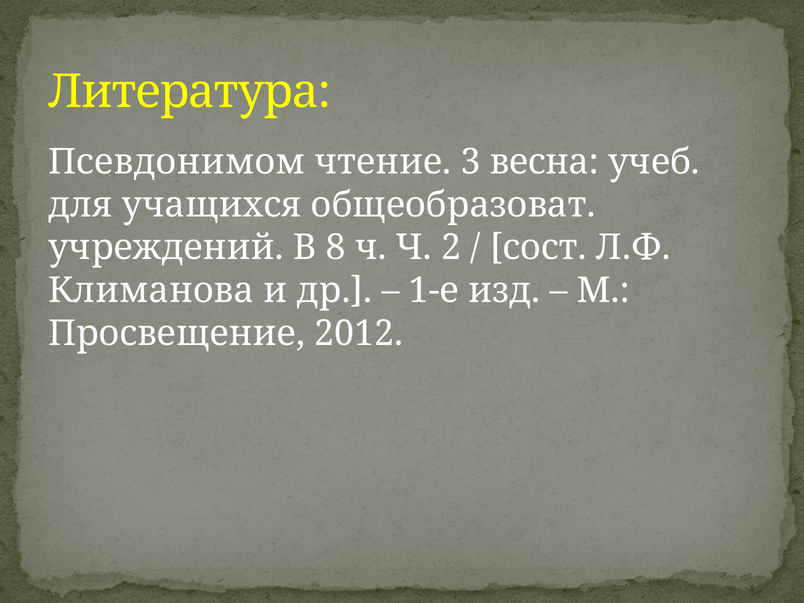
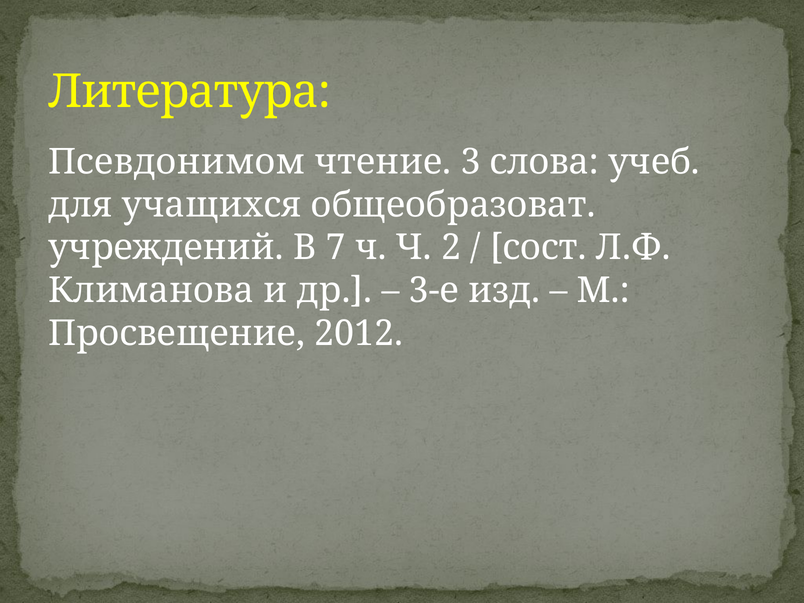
весна: весна -> слова
8: 8 -> 7
1-е: 1-е -> 3-е
